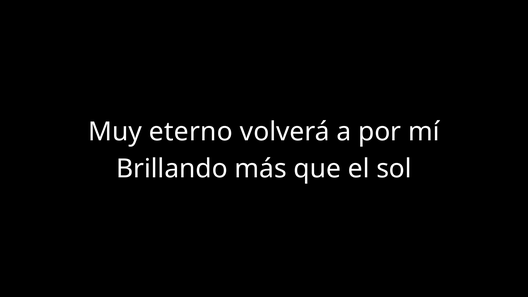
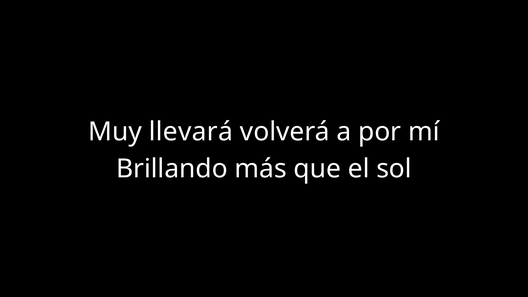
eterno: eterno -> llevará
